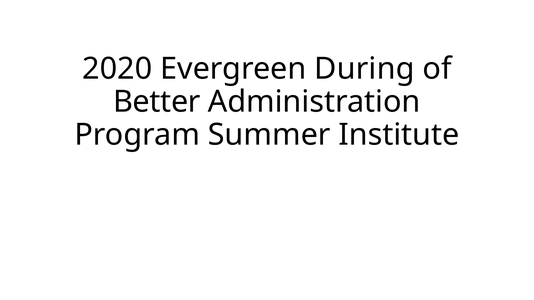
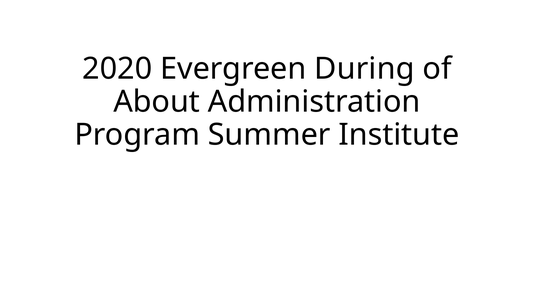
Better: Better -> About
